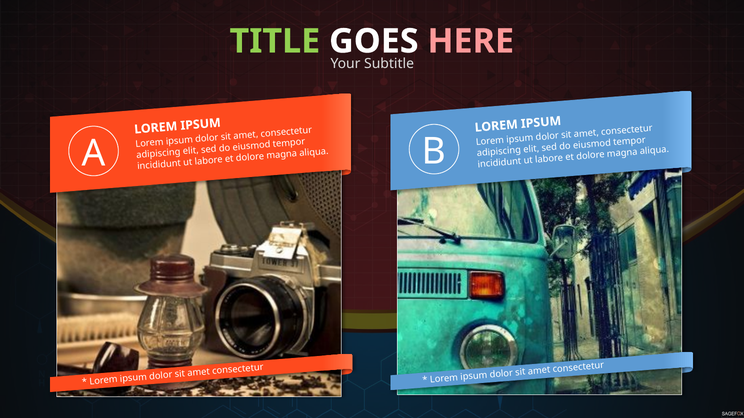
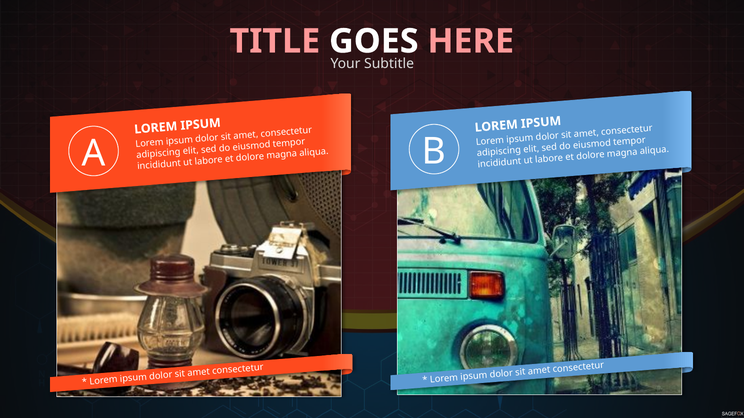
TITLE colour: light green -> pink
